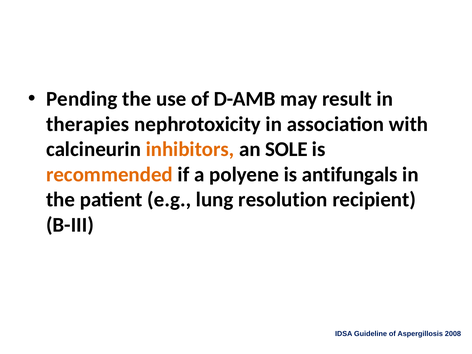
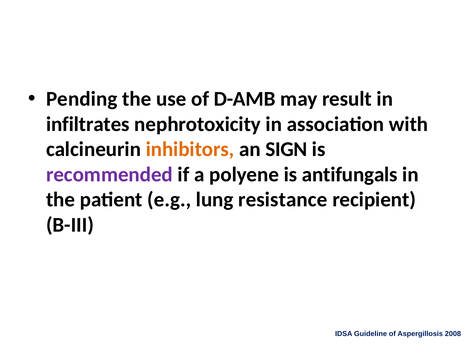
therapies: therapies -> infiltrates
SOLE: SOLE -> SIGN
recommended colour: orange -> purple
resolution: resolution -> resistance
